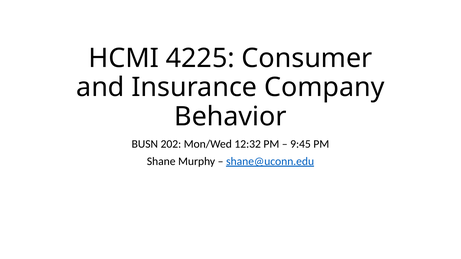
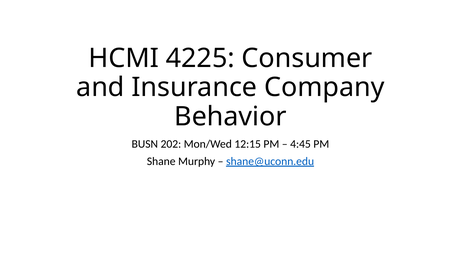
12:32: 12:32 -> 12:15
9:45: 9:45 -> 4:45
